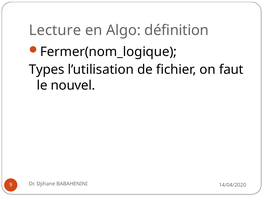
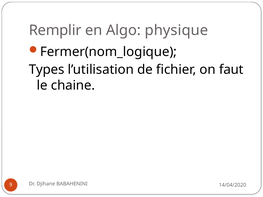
Lecture: Lecture -> Remplir
définition: définition -> physique
nouvel: nouvel -> chaine
